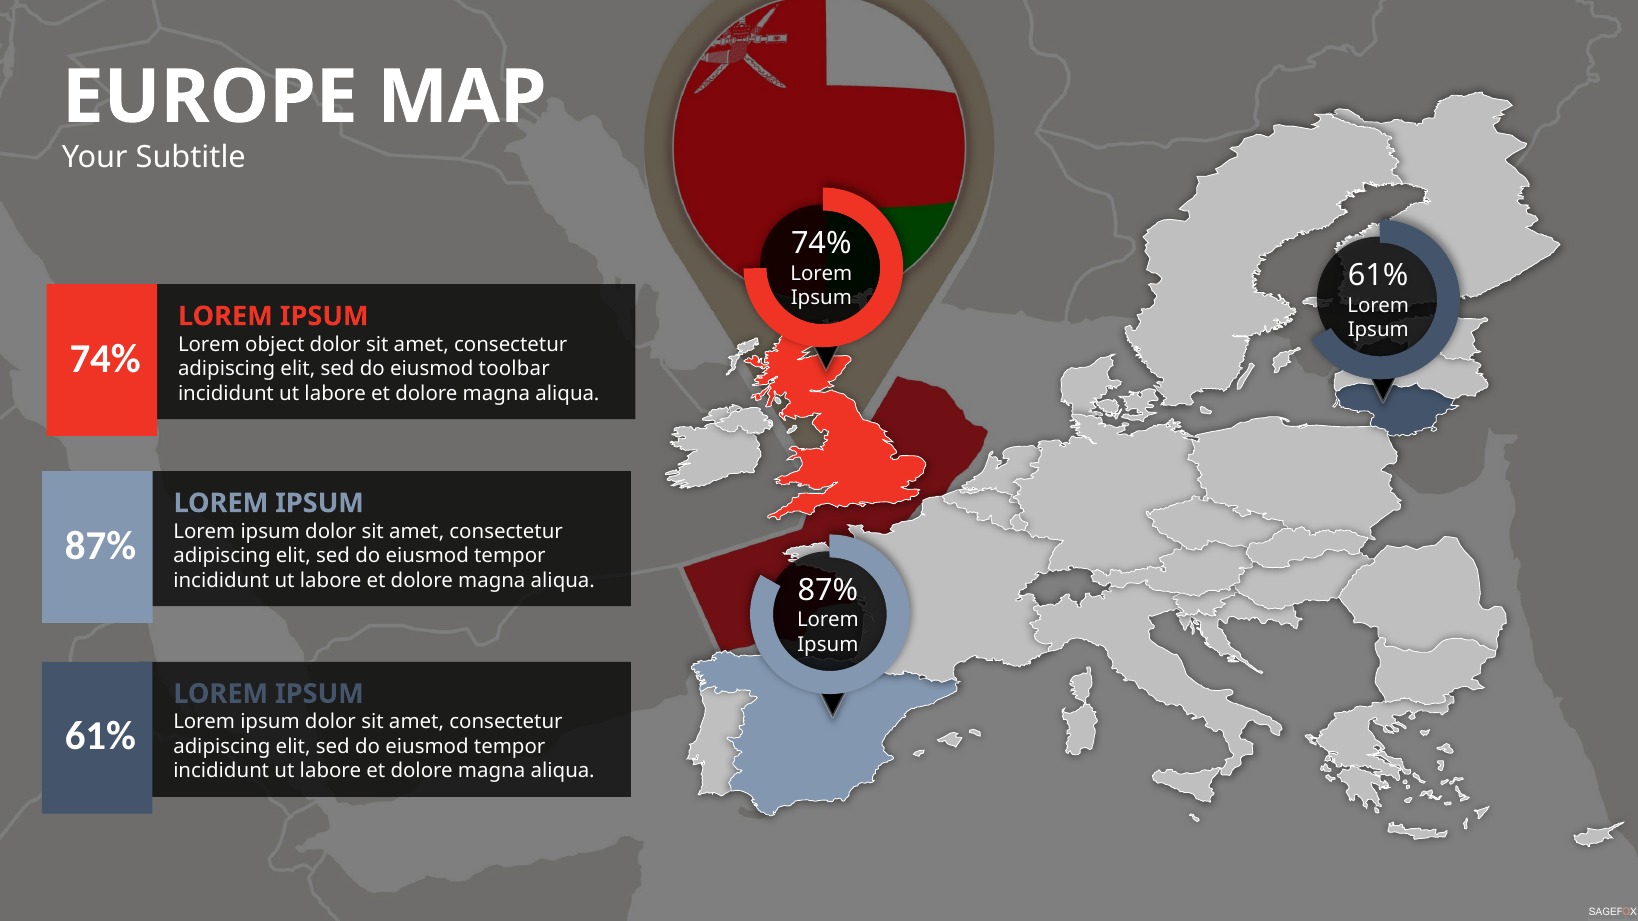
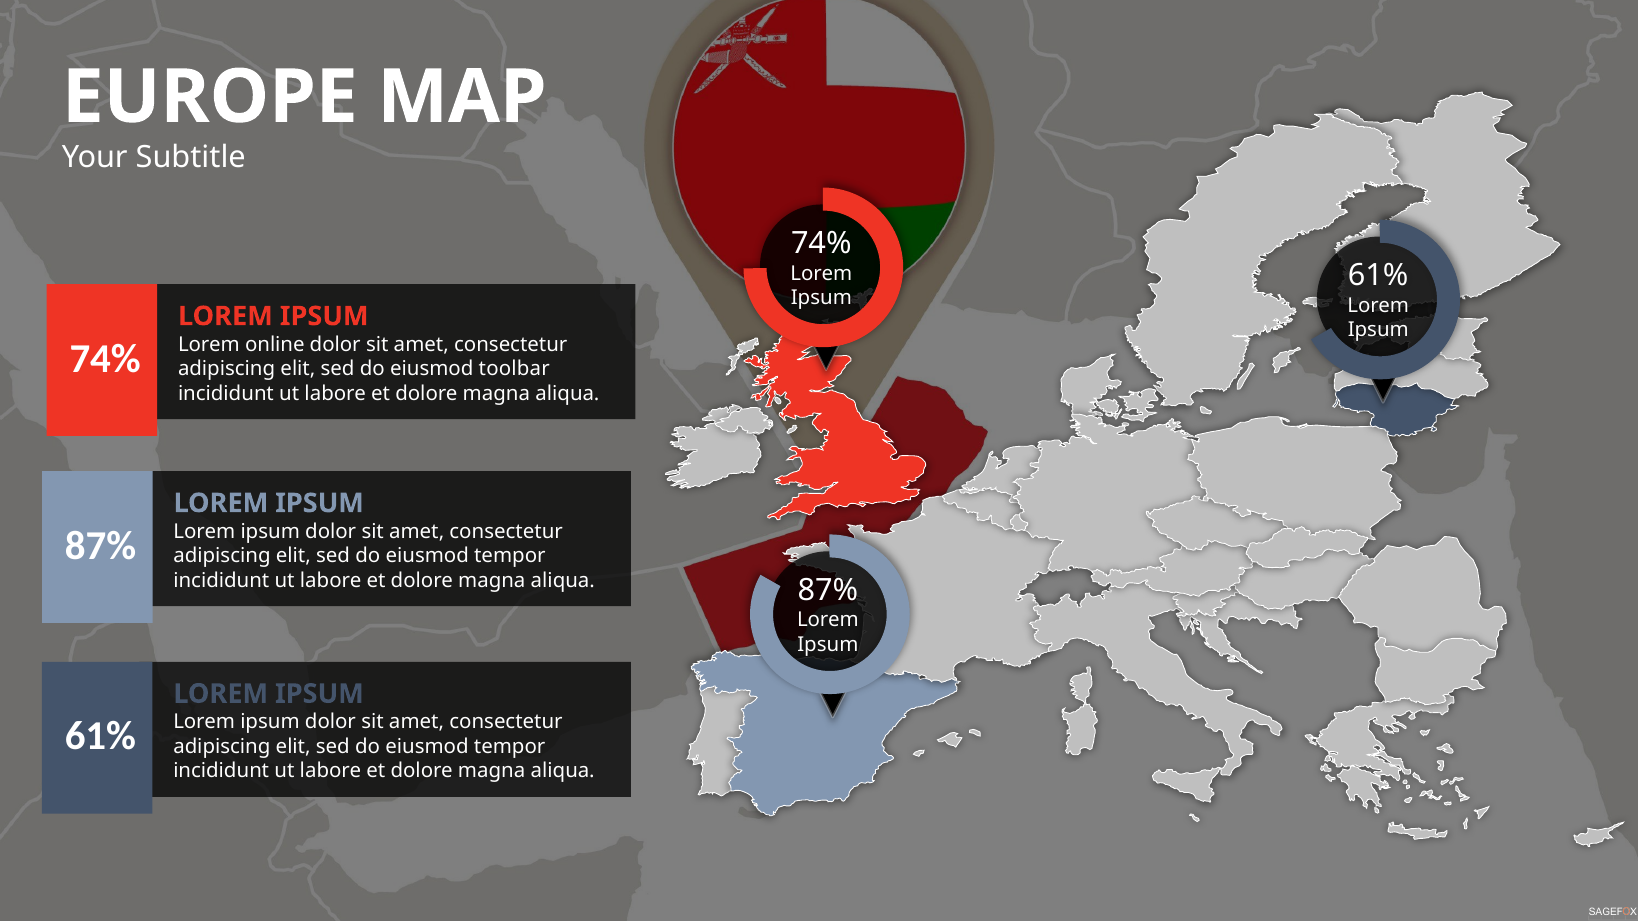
object: object -> online
